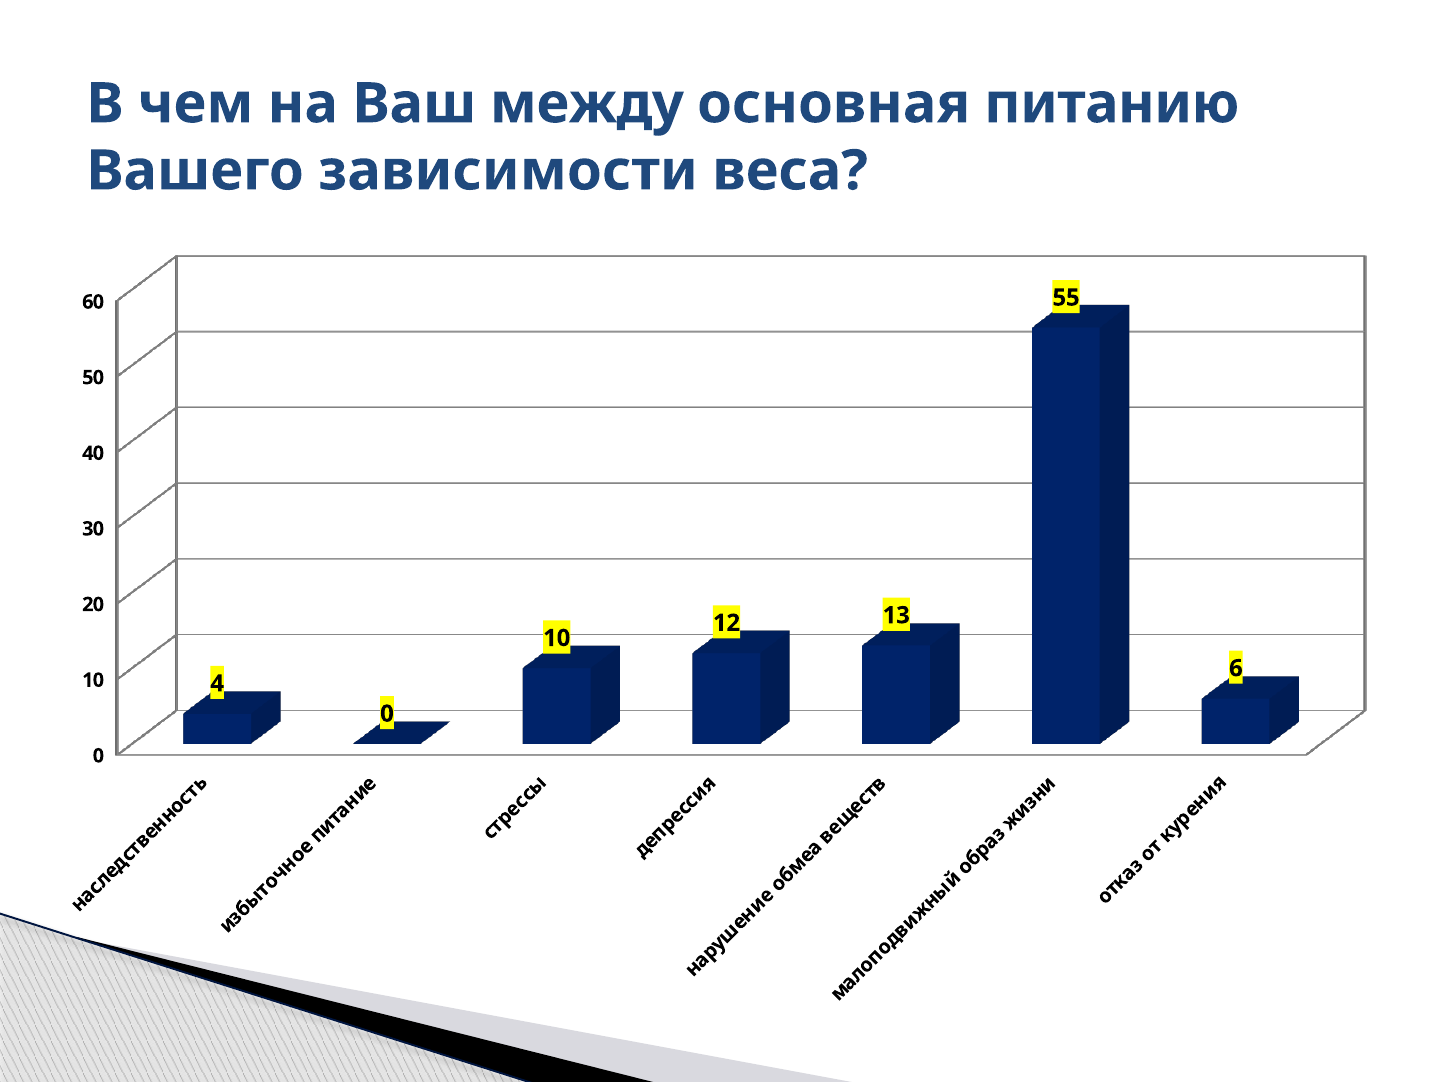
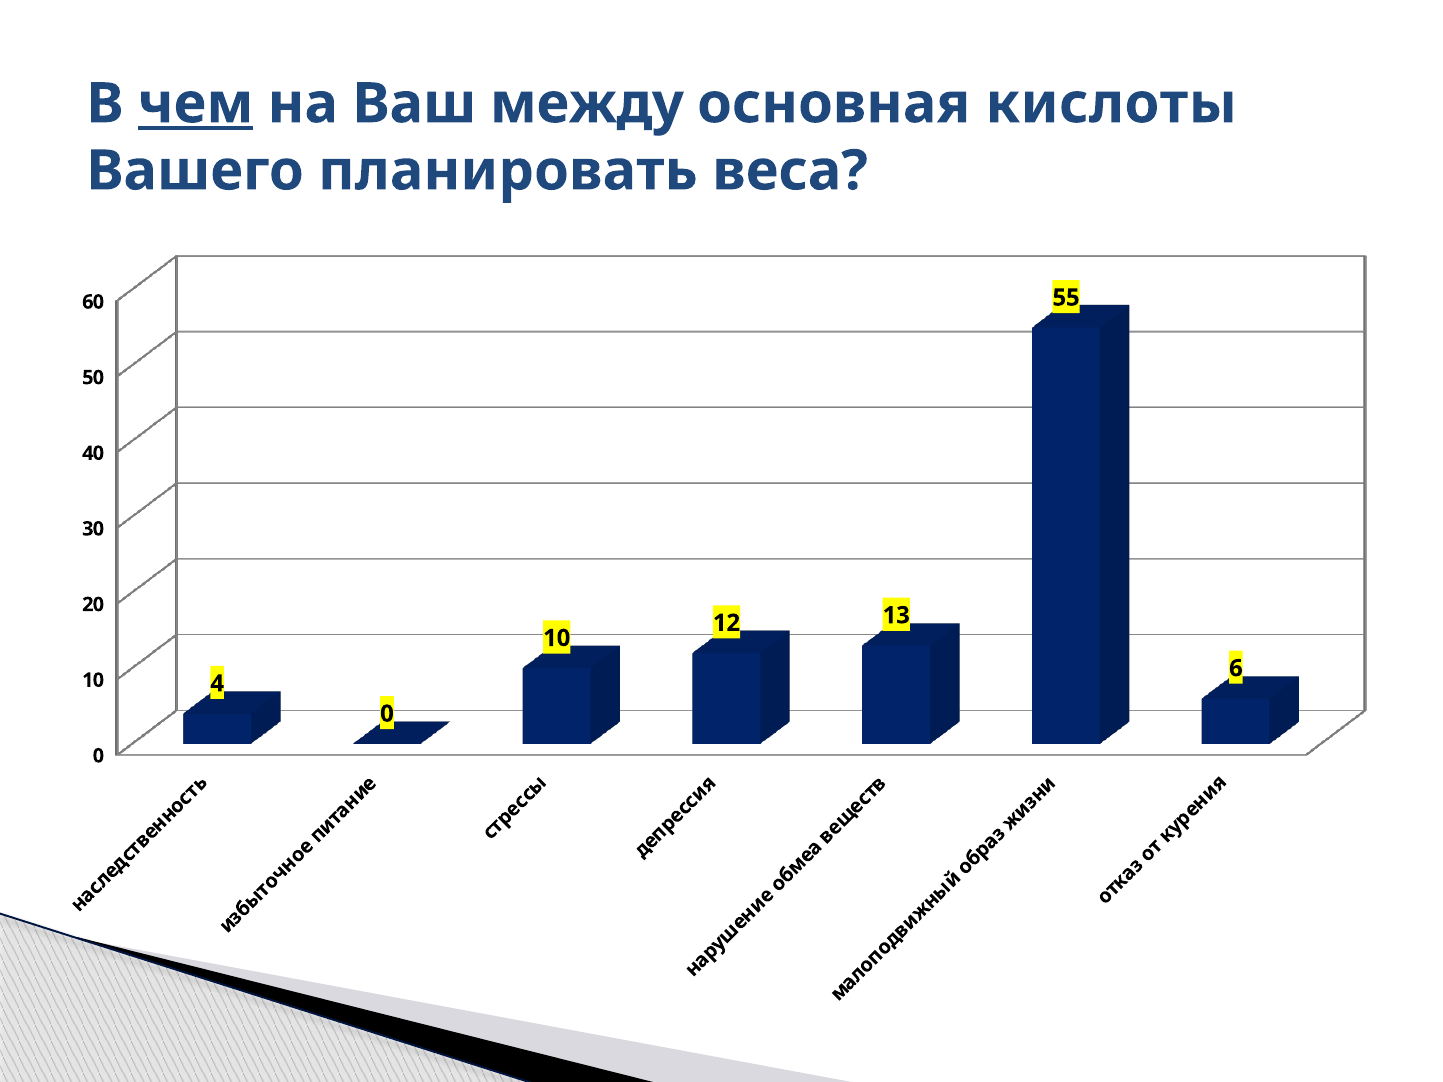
чем underline: none -> present
питанию: питанию -> кислоты
зависимости: зависимости -> планировать
